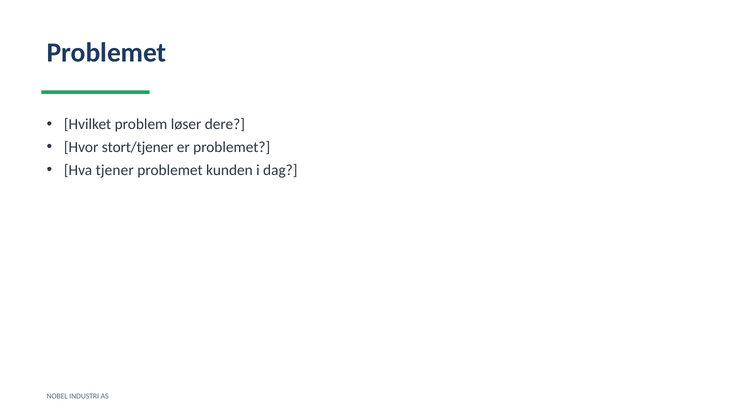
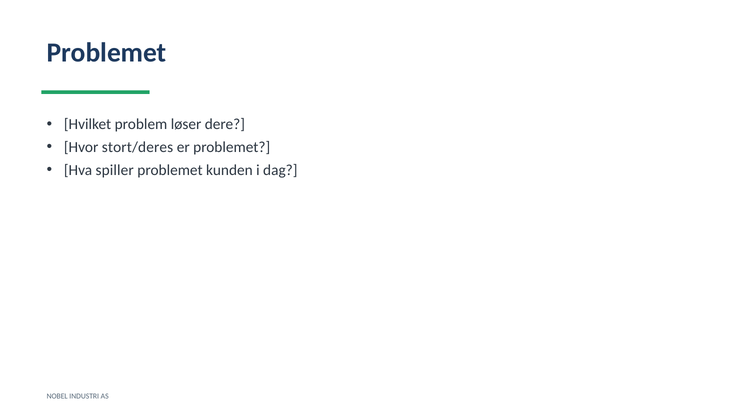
stort/tjener: stort/tjener -> stort/deres
tjener: tjener -> spiller
